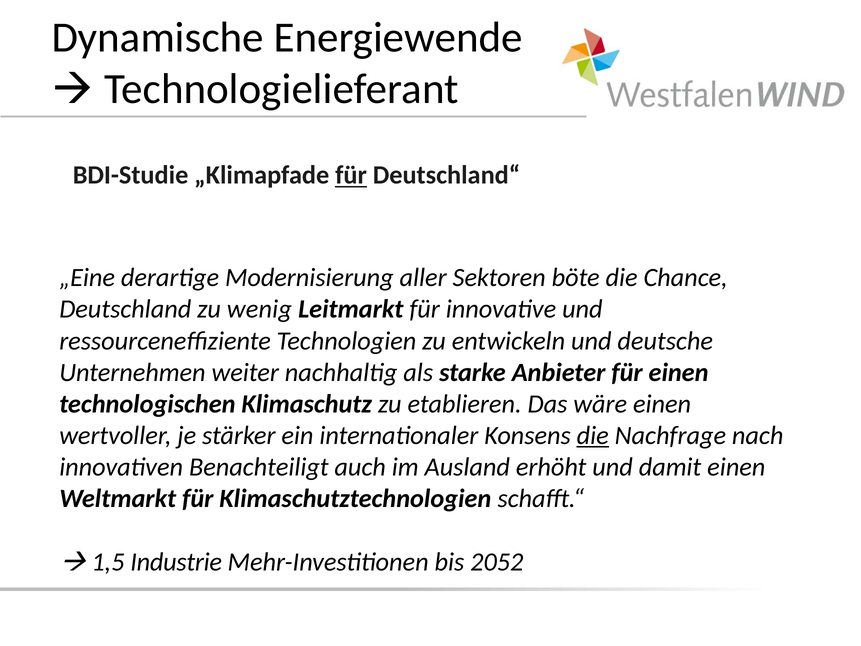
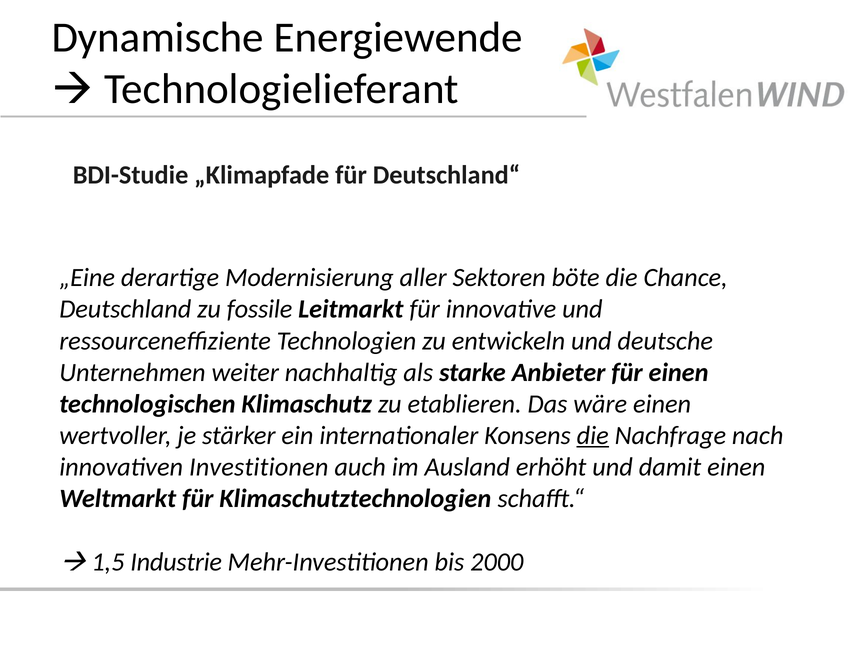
für at (351, 175) underline: present -> none
wenig: wenig -> fossile
Benachteiligt: Benachteiligt -> Investitionen
2052: 2052 -> 2000
